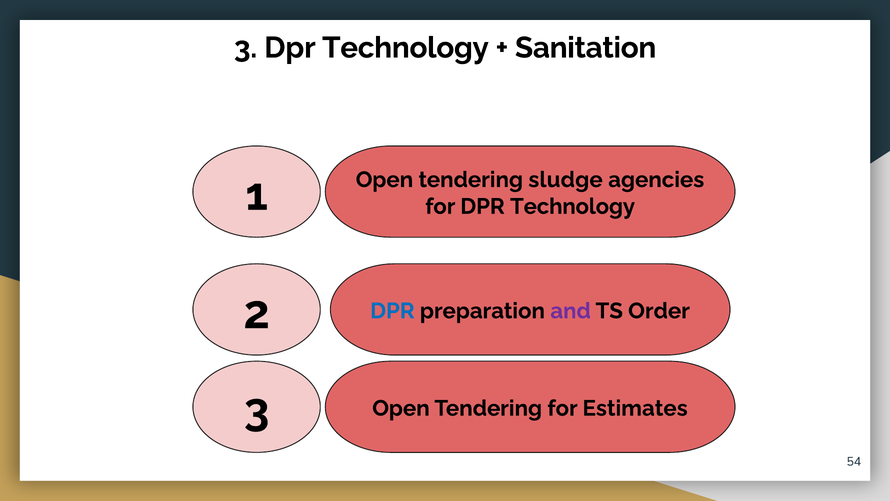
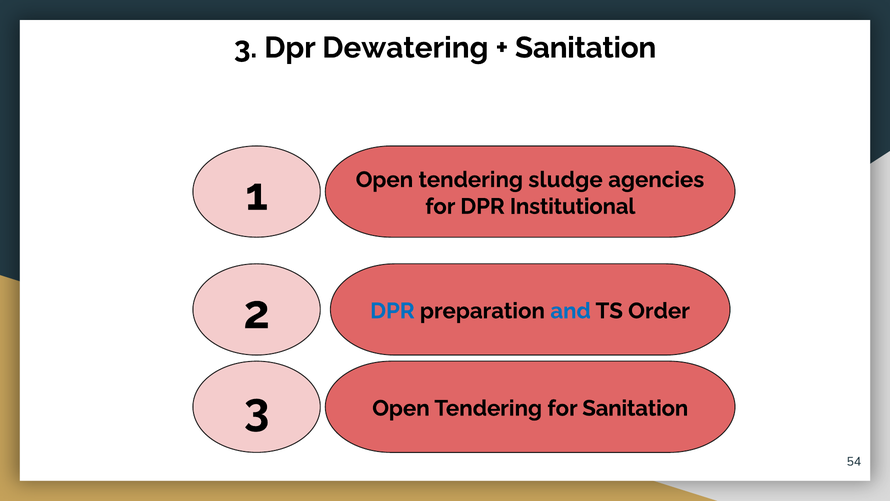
3 Dpr Technology: Technology -> Dewatering
for DPR Technology: Technology -> Institutional
and colour: purple -> blue
for Estimates: Estimates -> Sanitation
